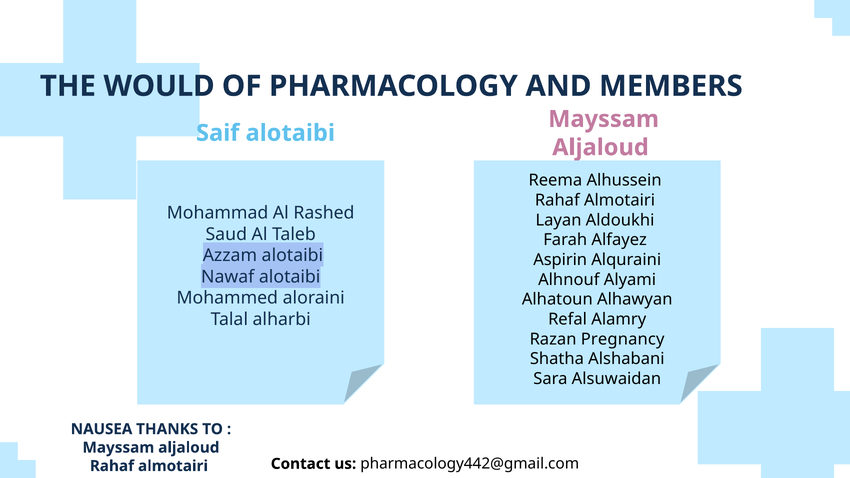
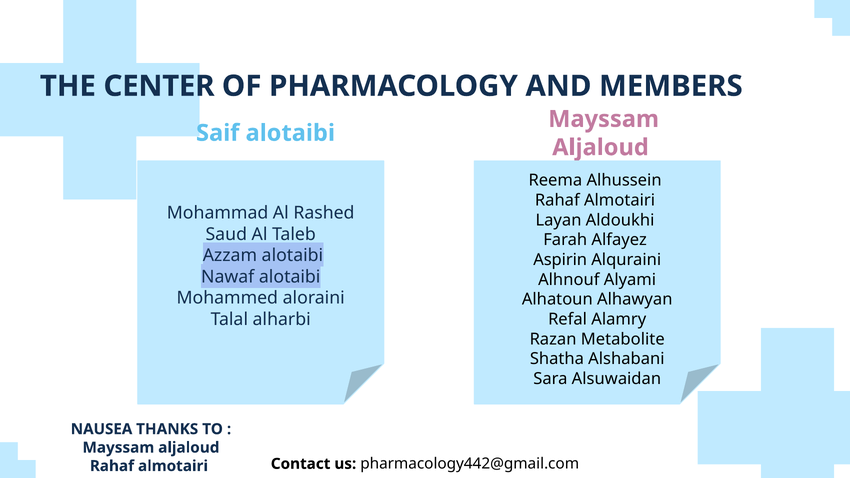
WOULD: WOULD -> CENTER
Pregnancy: Pregnancy -> Metabolite
